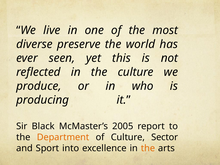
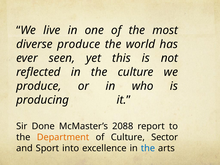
diverse preserve: preserve -> produce
Black: Black -> Done
2005: 2005 -> 2088
the at (148, 148) colour: orange -> blue
